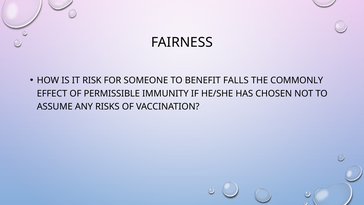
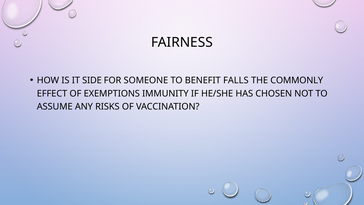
RISK: RISK -> SIDE
PERMISSIBLE: PERMISSIBLE -> EXEMPTIONS
